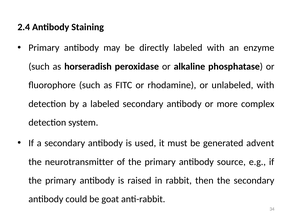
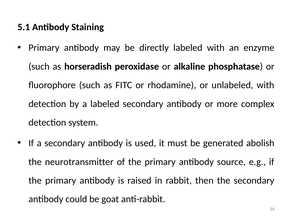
2.4: 2.4 -> 5.1
advent: advent -> abolish
